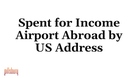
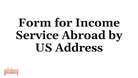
Spent: Spent -> Form
Airport: Airport -> Service
